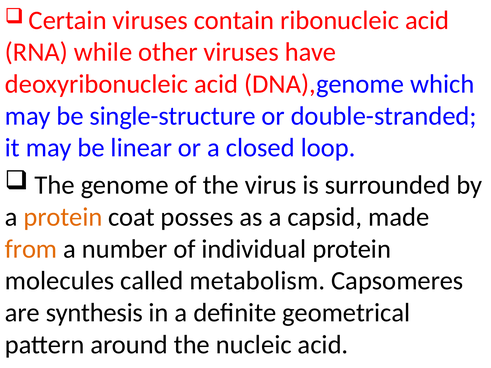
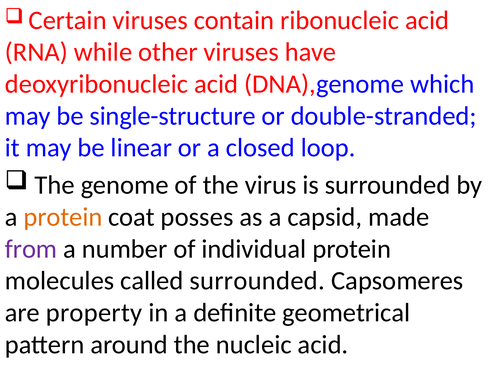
from colour: orange -> purple
called metabolism: metabolism -> surrounded
synthesis: synthesis -> property
